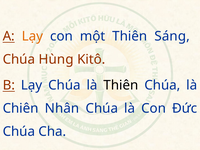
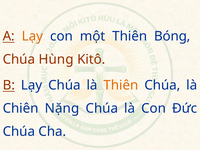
Sáng: Sáng -> Bóng
Thiên at (121, 85) colour: black -> orange
Nhân: Nhân -> Nặng
